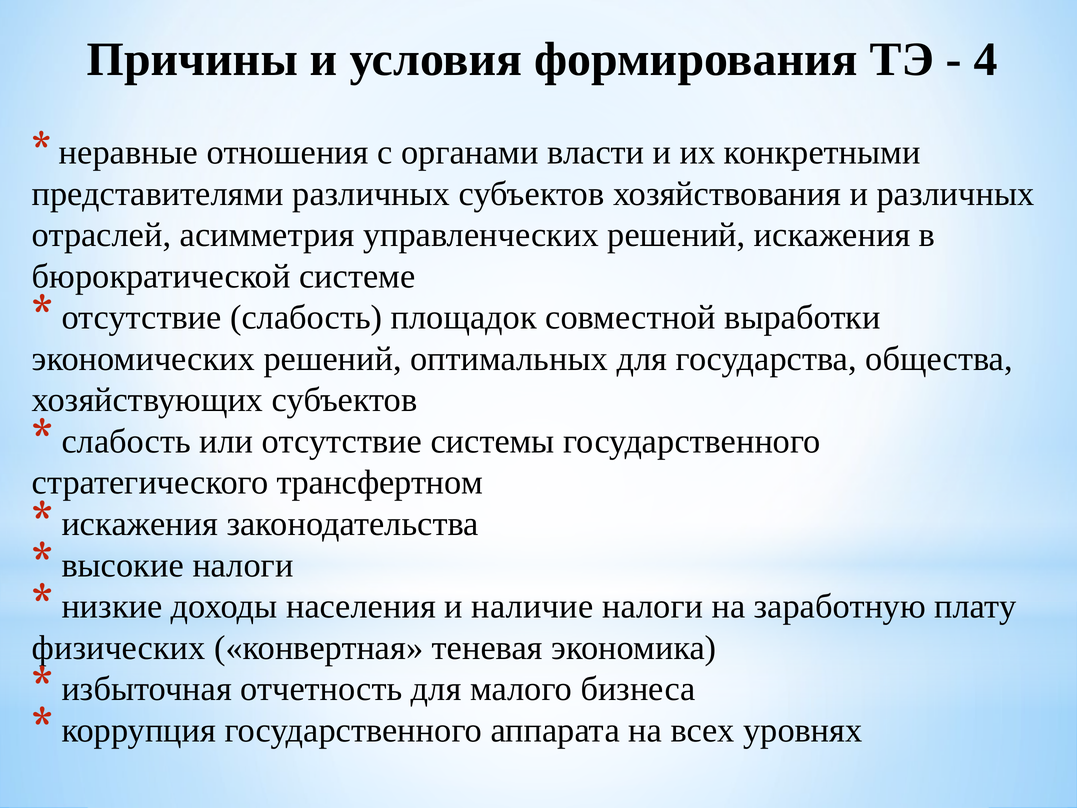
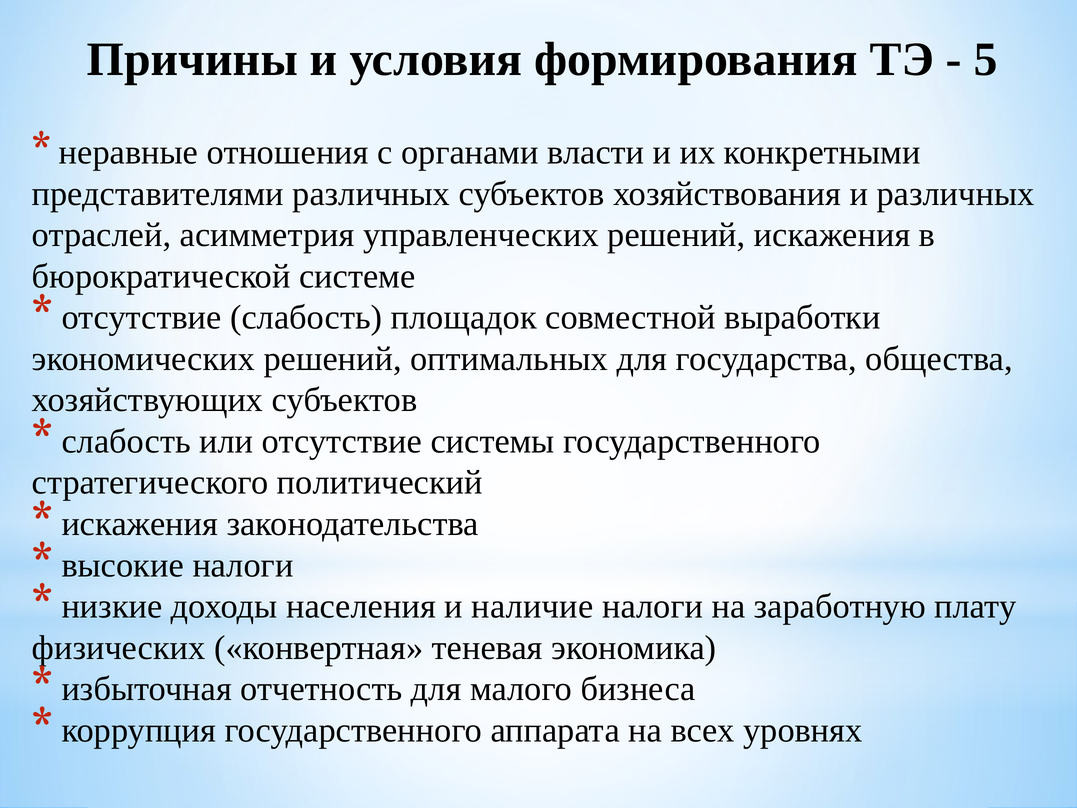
4: 4 -> 5
трансфертном: трансфертном -> политический
